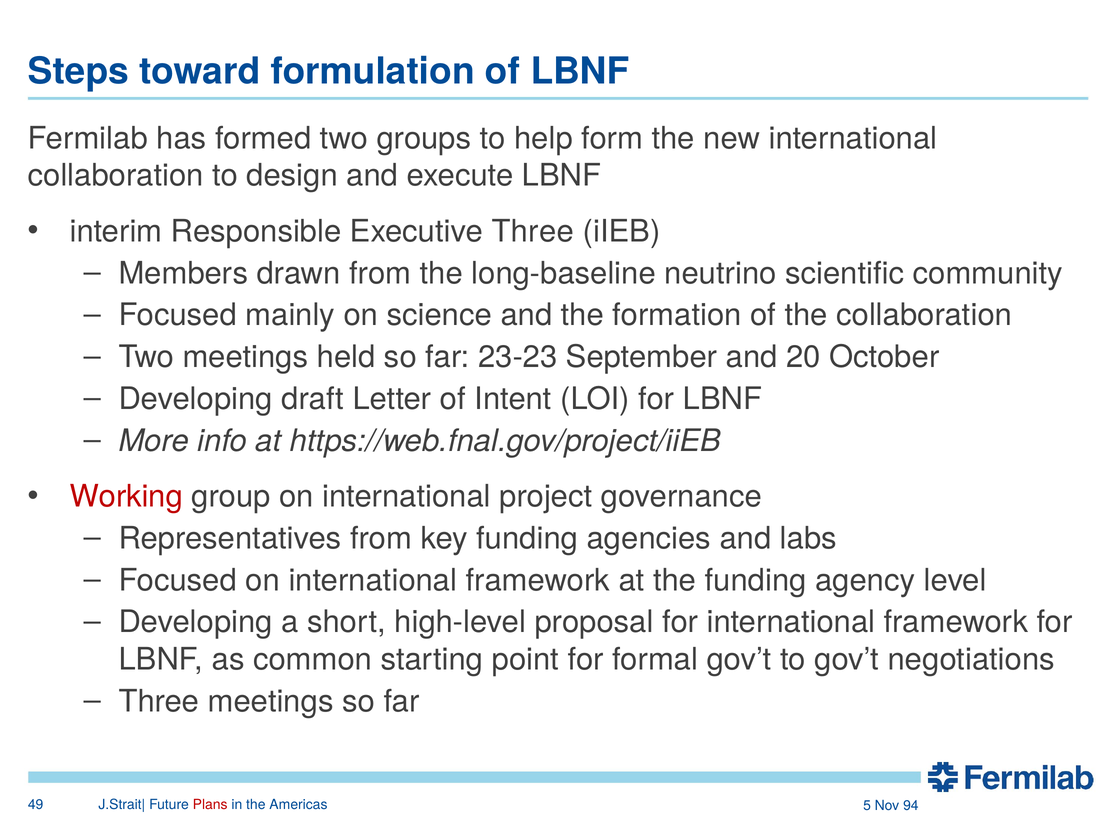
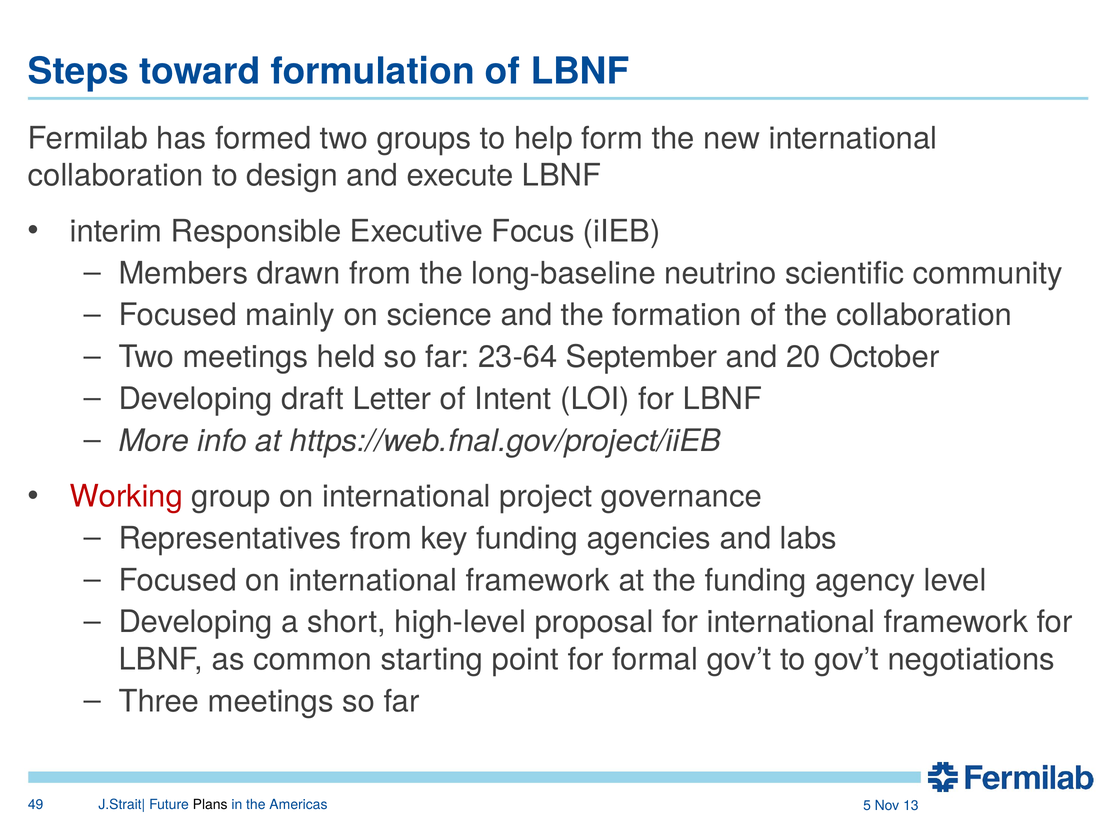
Executive Three: Three -> Focus
23-23: 23-23 -> 23-64
Plans colour: red -> black
94: 94 -> 13
